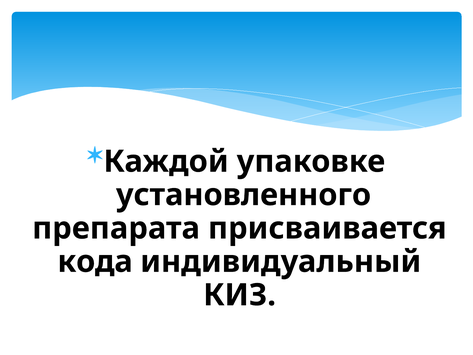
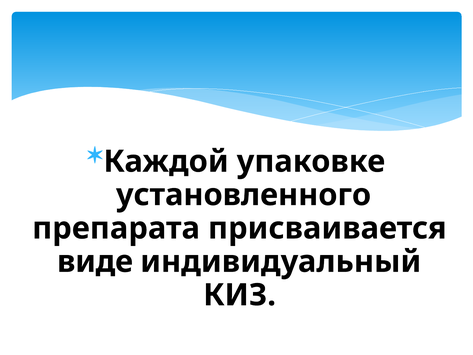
кода: кода -> виде
